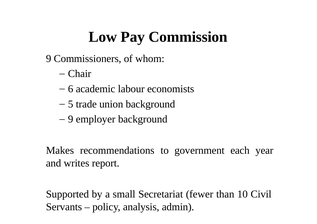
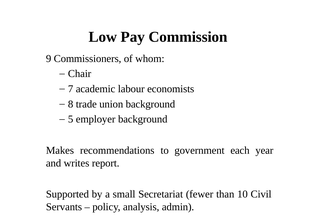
6: 6 -> 7
5: 5 -> 8
9 at (71, 119): 9 -> 5
